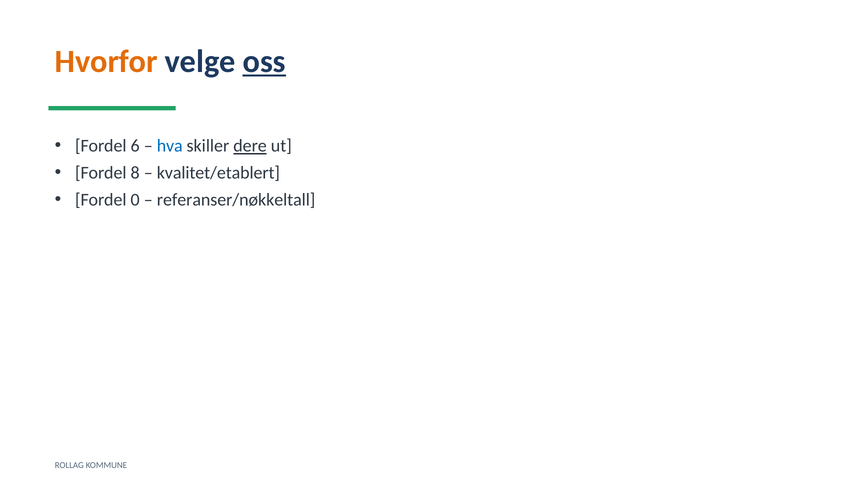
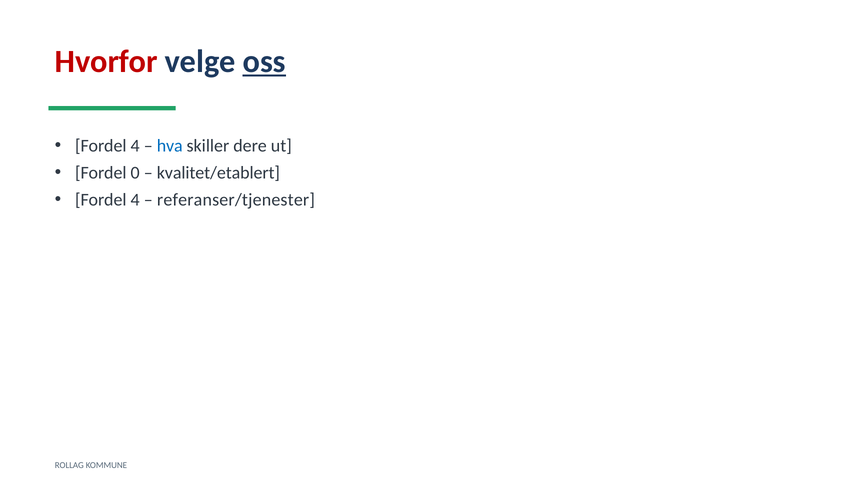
Hvorfor colour: orange -> red
6 at (135, 146): 6 -> 4
dere underline: present -> none
8: 8 -> 0
0 at (135, 200): 0 -> 4
referanser/nøkkeltall: referanser/nøkkeltall -> referanser/tjenester
